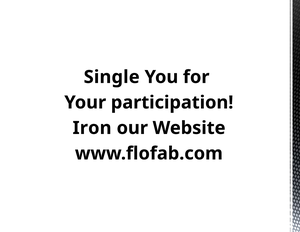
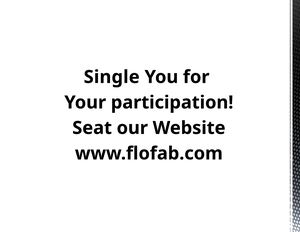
Iron: Iron -> Seat
